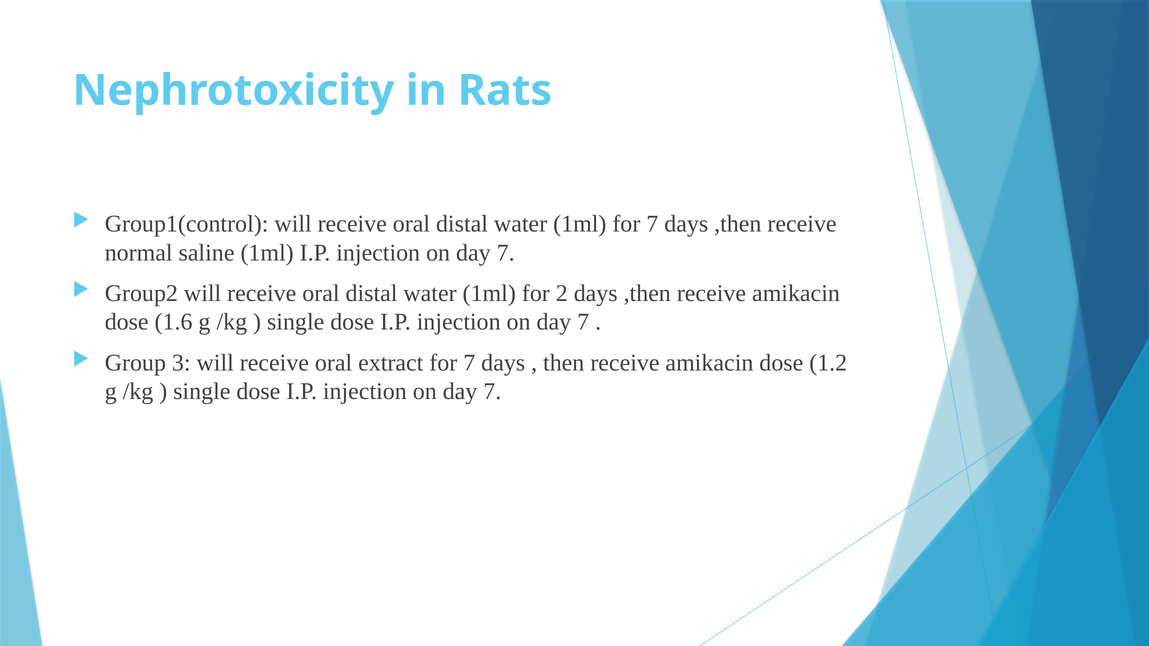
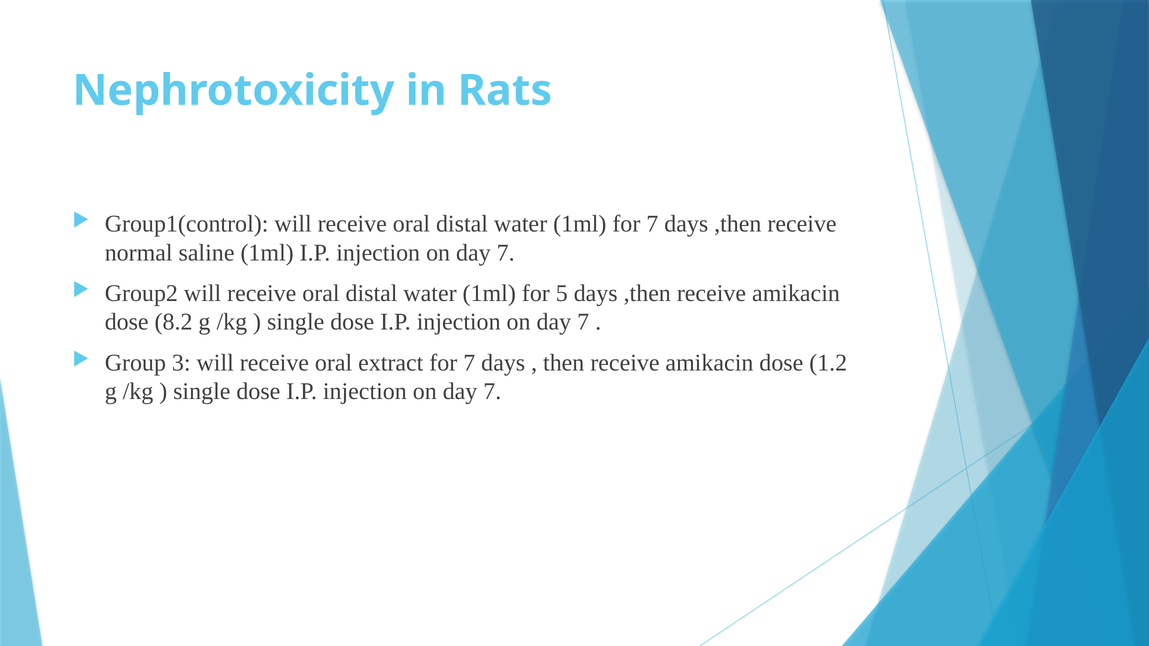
2: 2 -> 5
1.6: 1.6 -> 8.2
